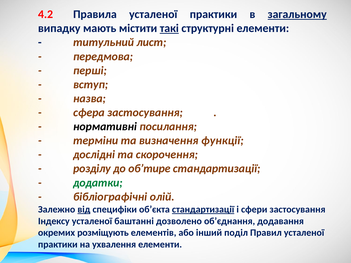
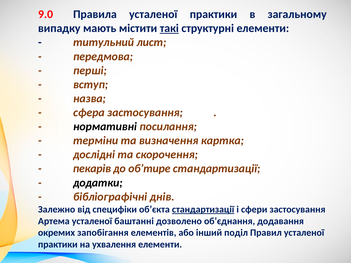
4.2: 4.2 -> 9.0
загальному underline: present -> none
функції: функції -> картка
розділу: розділу -> пекарів
додатки colour: green -> black
олій: олій -> днів
від underline: present -> none
Індексу: Індексу -> Артема
розміщують: розміщують -> запобігання
